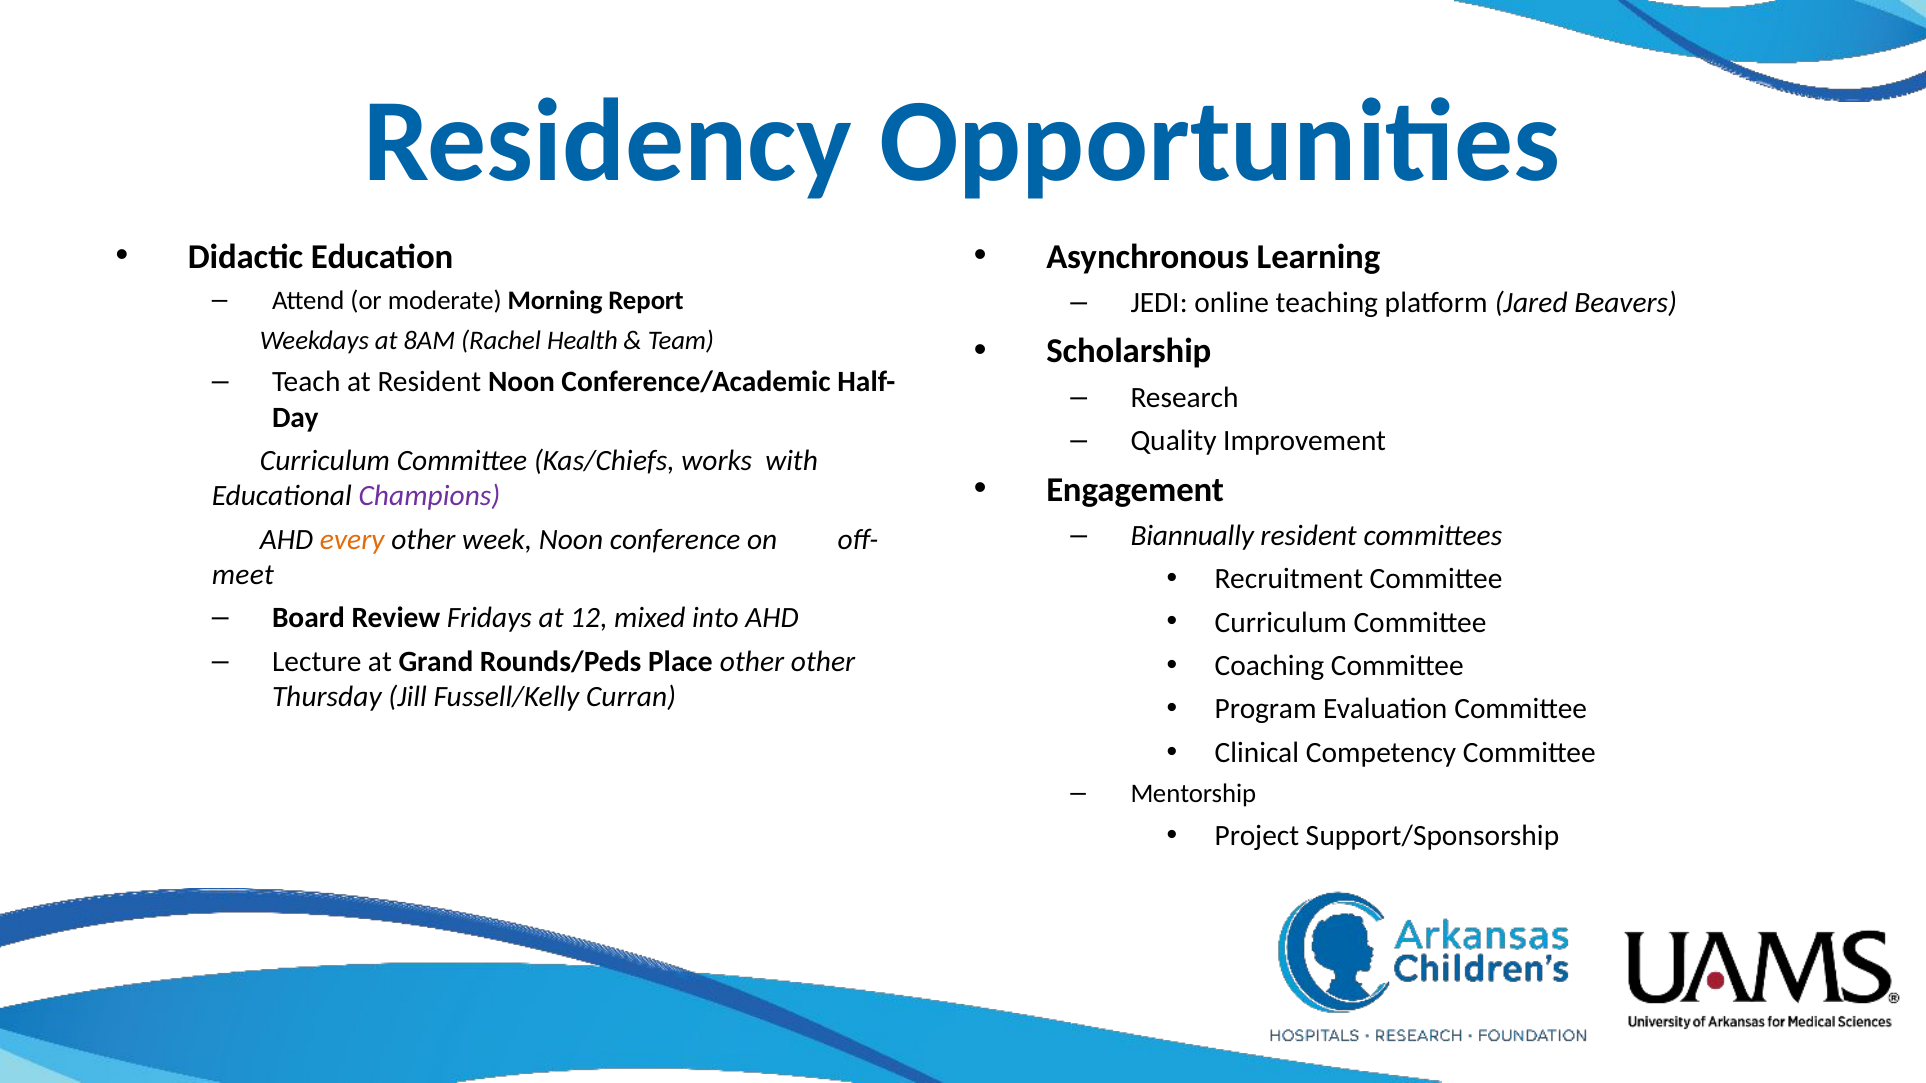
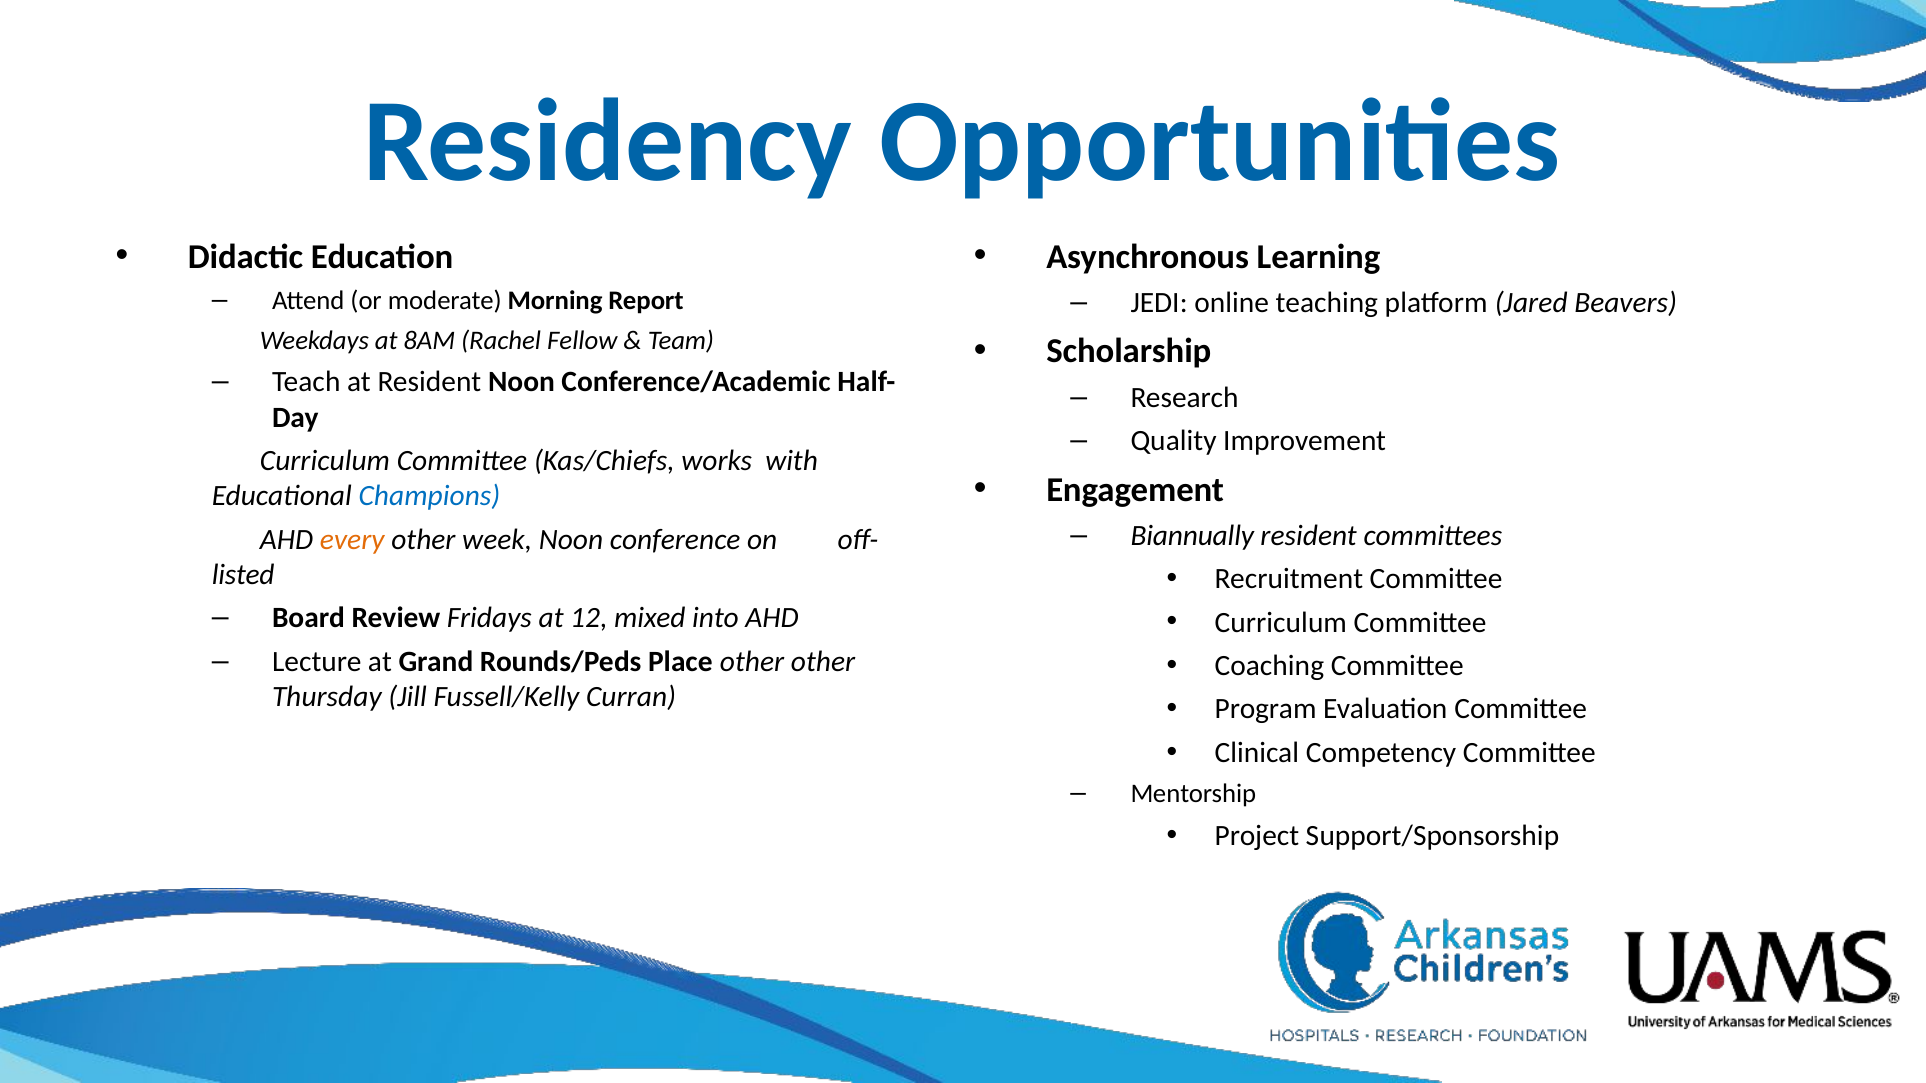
Health: Health -> Fellow
Champions colour: purple -> blue
meet: meet -> listed
